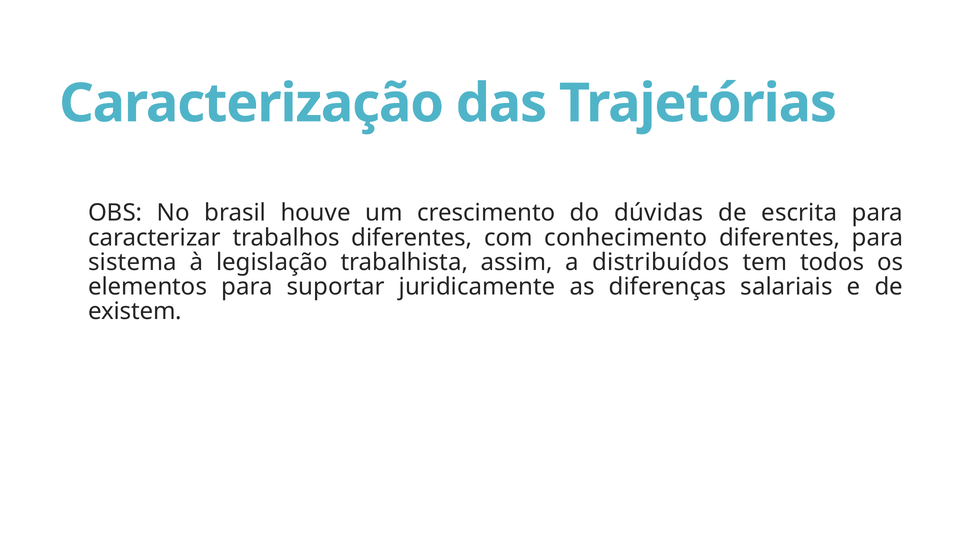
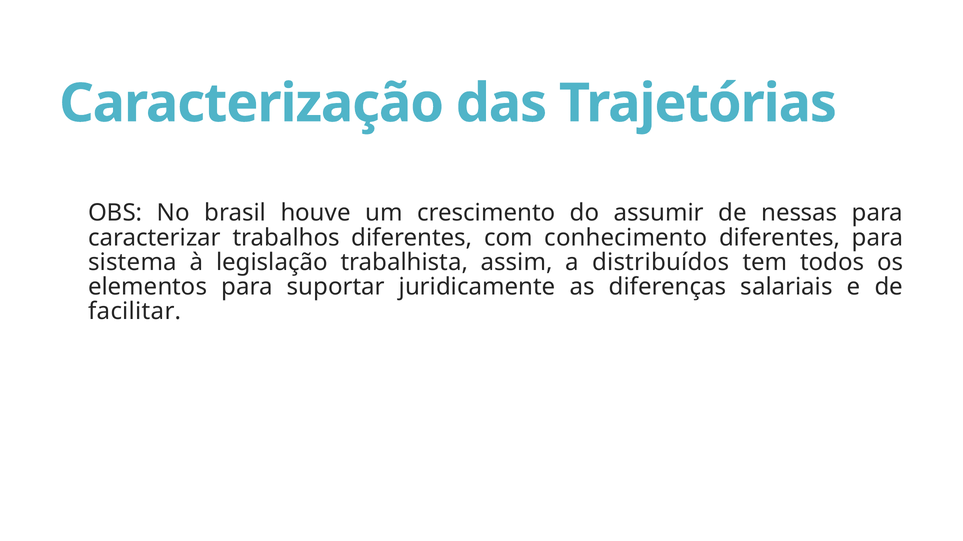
dúvidas: dúvidas -> assumir
escrita: escrita -> nessas
existem: existem -> facilitar
